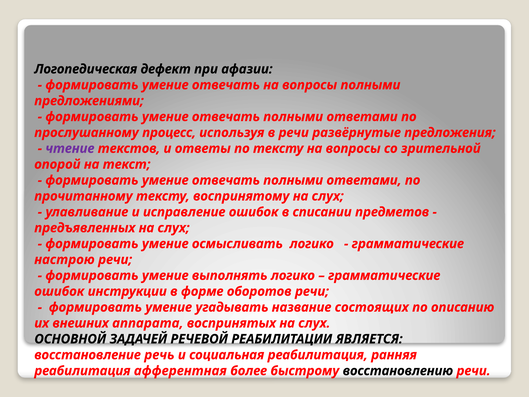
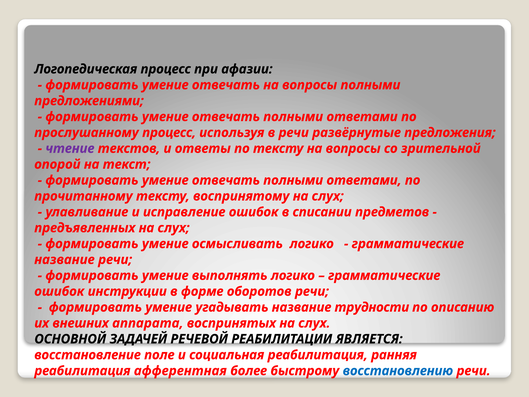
Логопедическая дефект: дефект -> процесс
настрою at (64, 259): настрою -> название
состоящих: состоящих -> трудности
речь: речь -> поле
восстановлению colour: black -> blue
